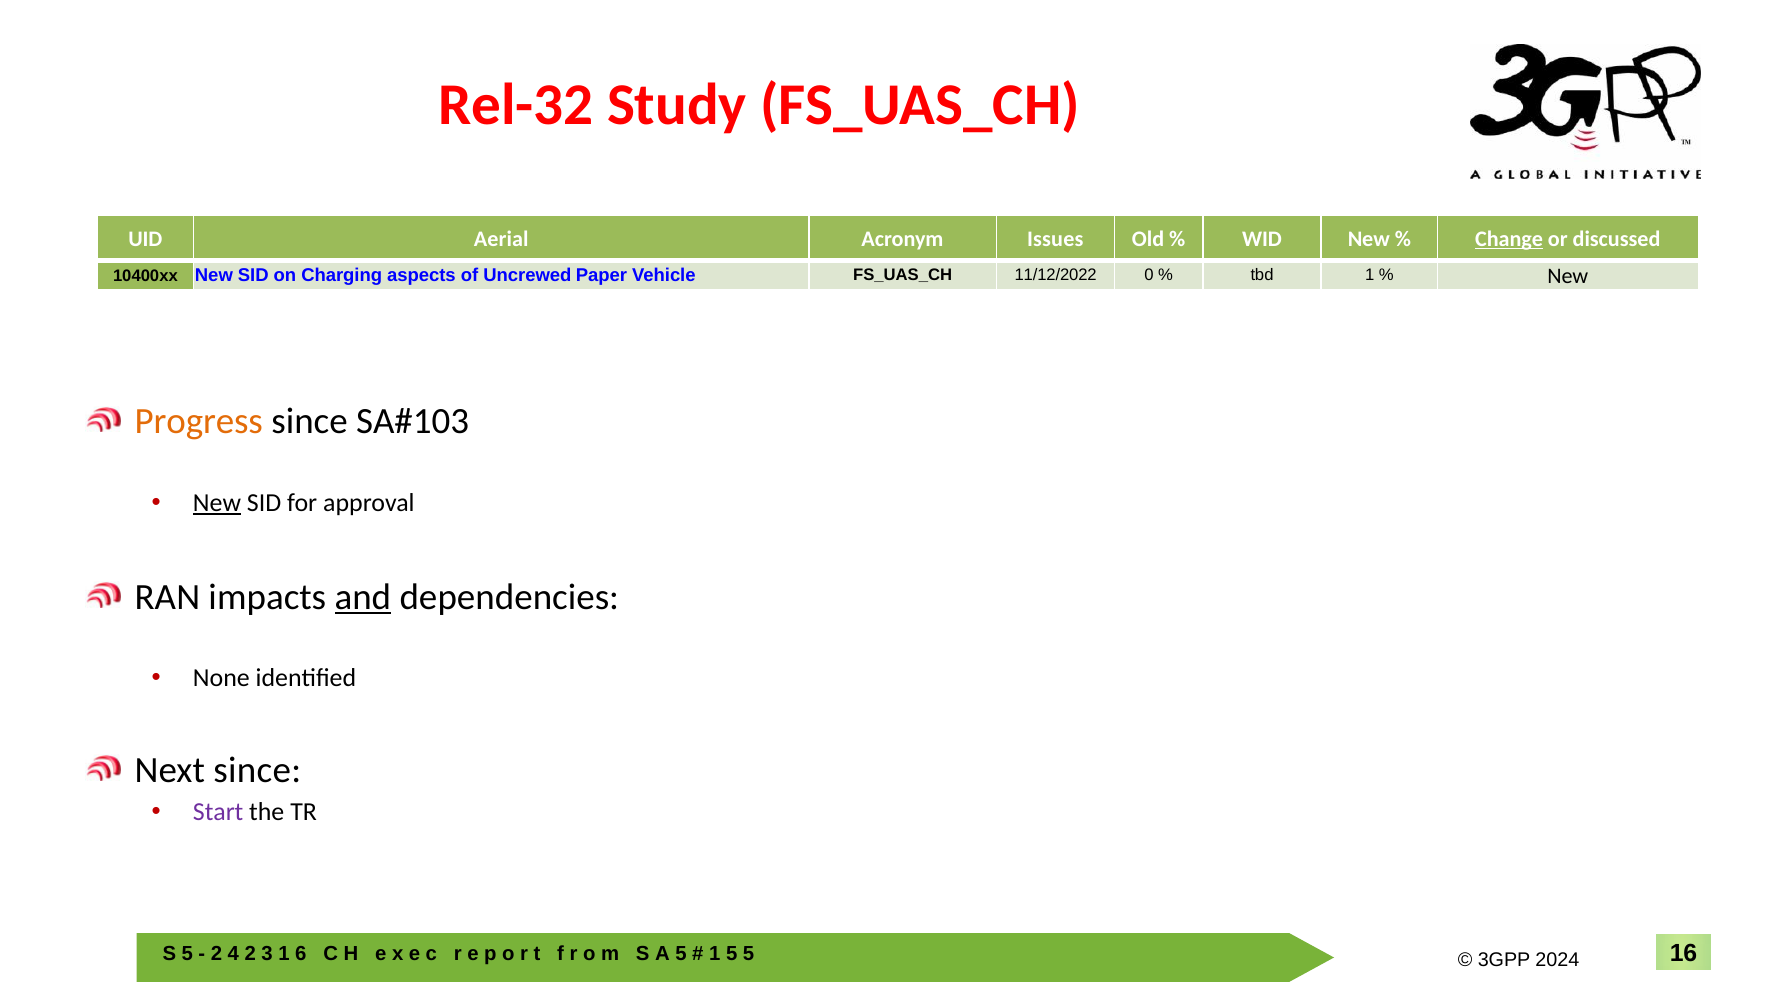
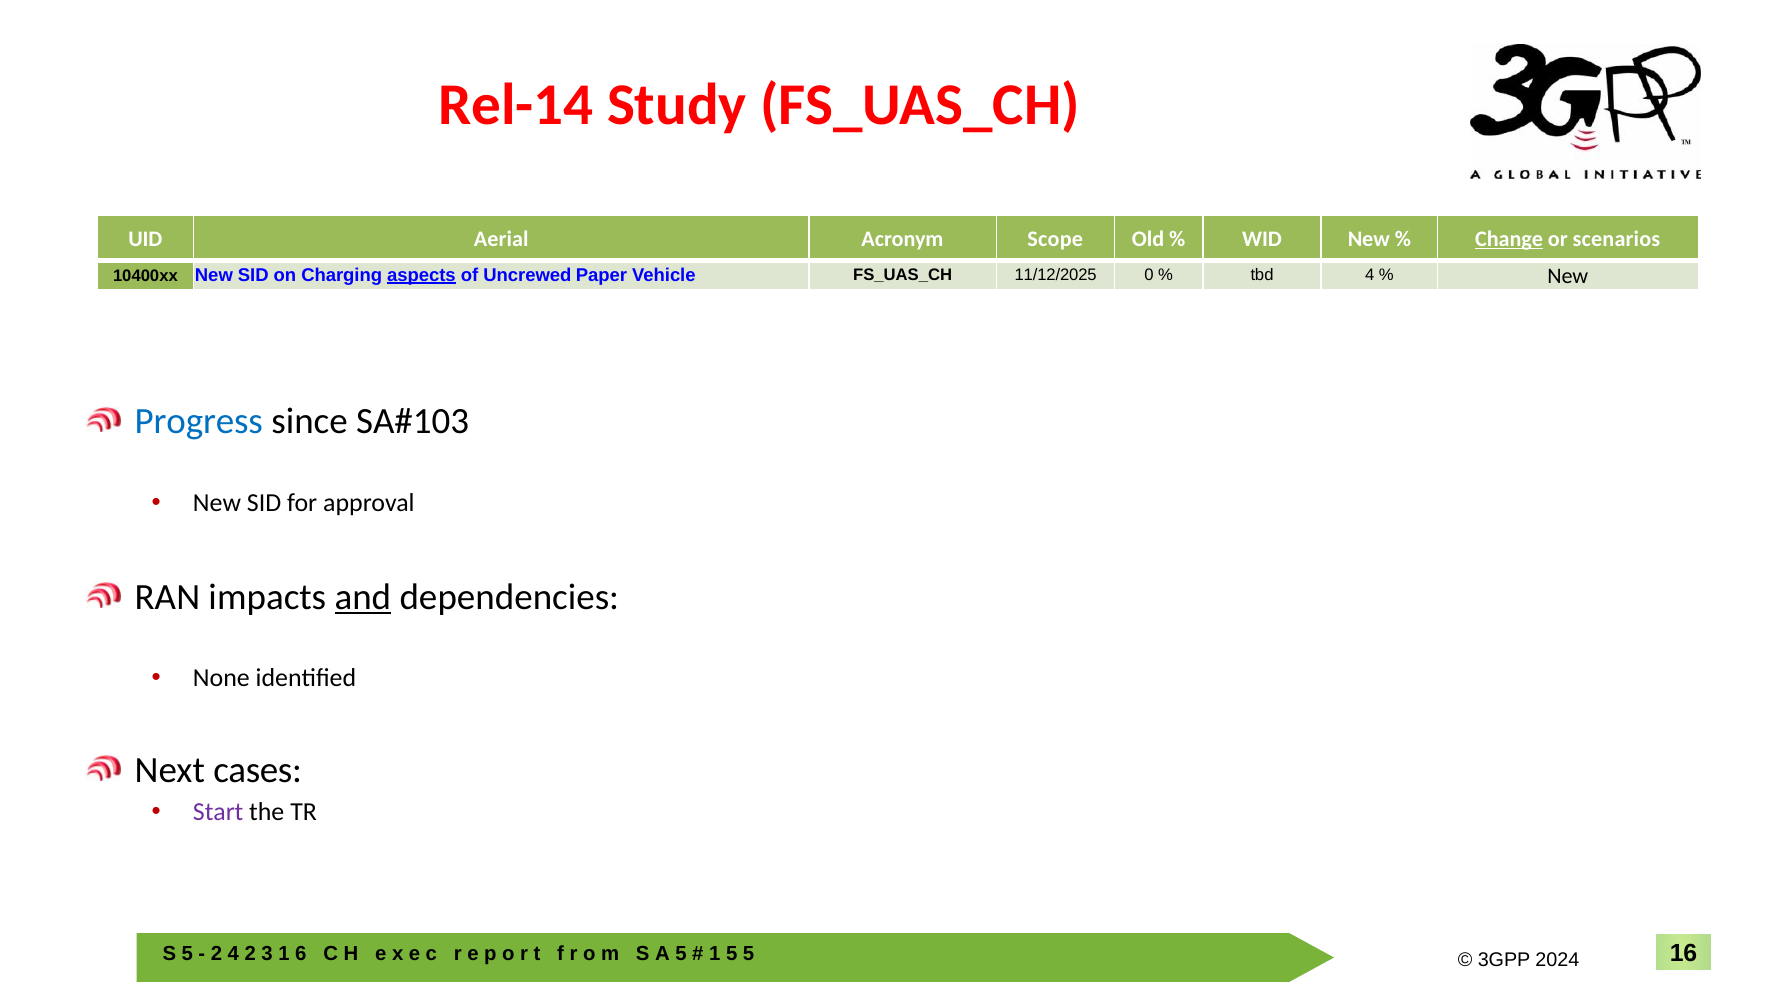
Rel-32: Rel-32 -> Rel-14
Issues: Issues -> Scope
discussed: discussed -> scenarios
aspects underline: none -> present
11/12/2022: 11/12/2022 -> 11/12/2025
tbd 1: 1 -> 4
Progress colour: orange -> blue
New at (217, 503) underline: present -> none
Next since: since -> cases
